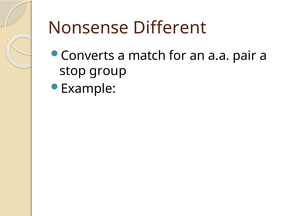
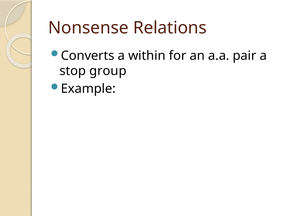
Different: Different -> Relations
match: match -> within
